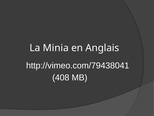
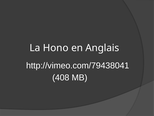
Minia: Minia -> Hono
